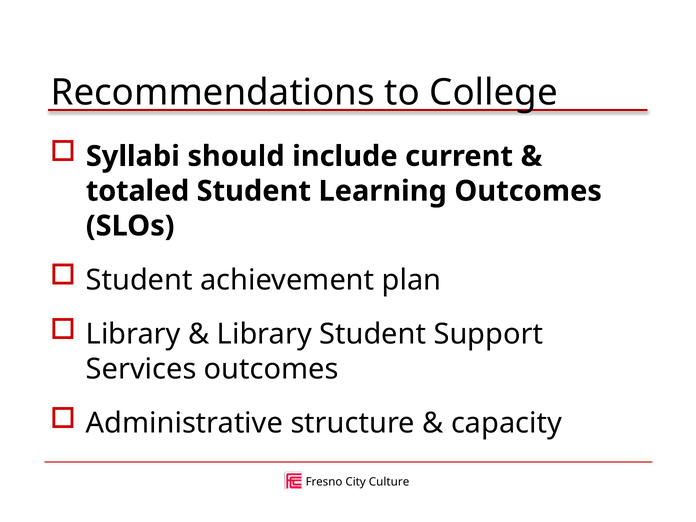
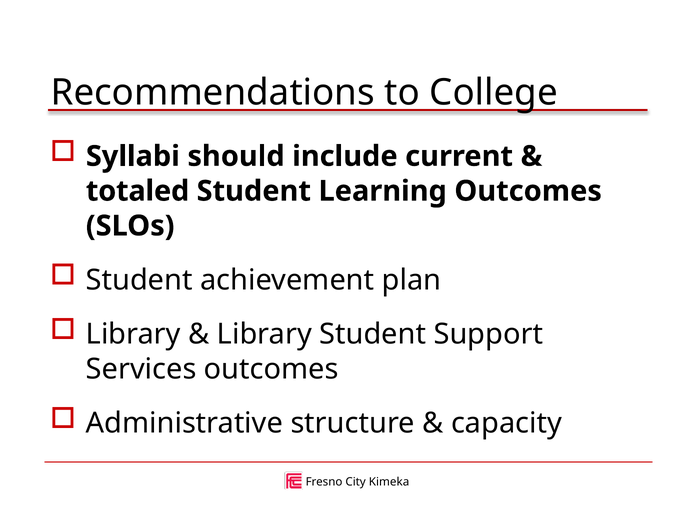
Culture: Culture -> Kimeka
